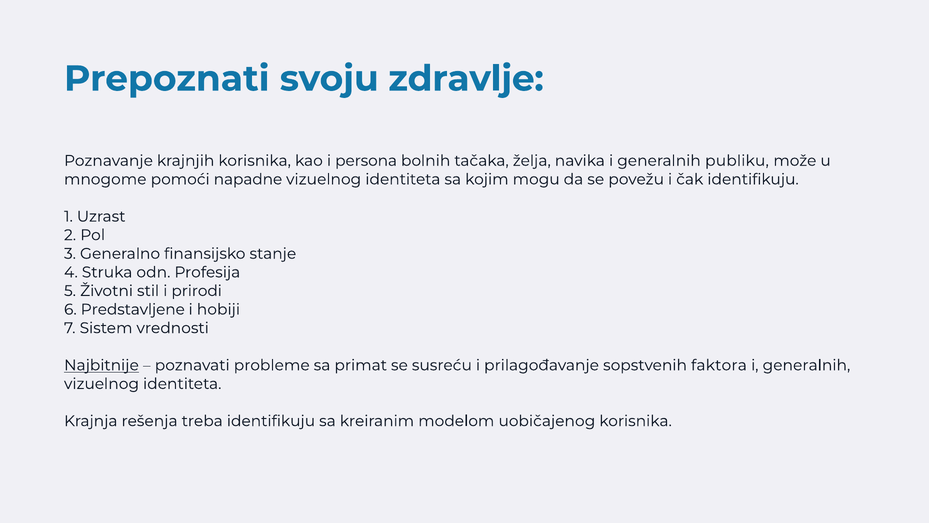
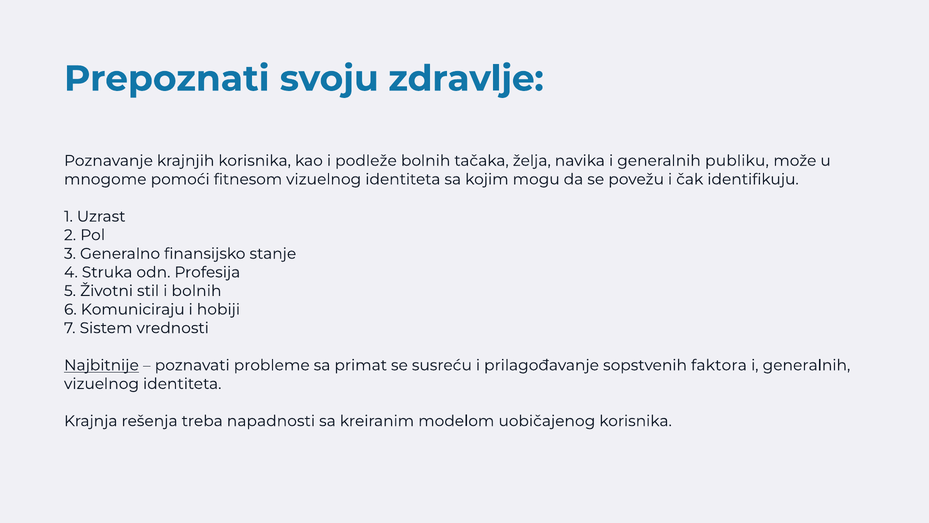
persona: persona -> podleže
napadne: napadne -> fitnesom
i prirodi: prirodi -> bolnih
Predstavljene: Predstavljene -> Komuniciraju
treba identifikuju: identifikuju -> napadnosti
